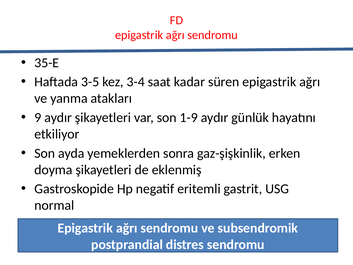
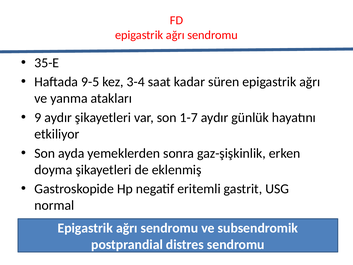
3-5: 3-5 -> 9-5
1-9: 1-9 -> 1-7
